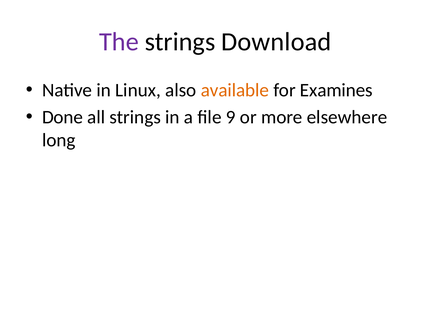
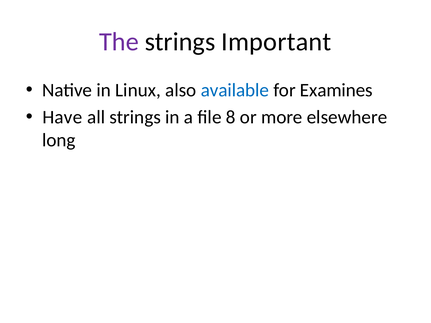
Download: Download -> Important
available colour: orange -> blue
Done: Done -> Have
9: 9 -> 8
